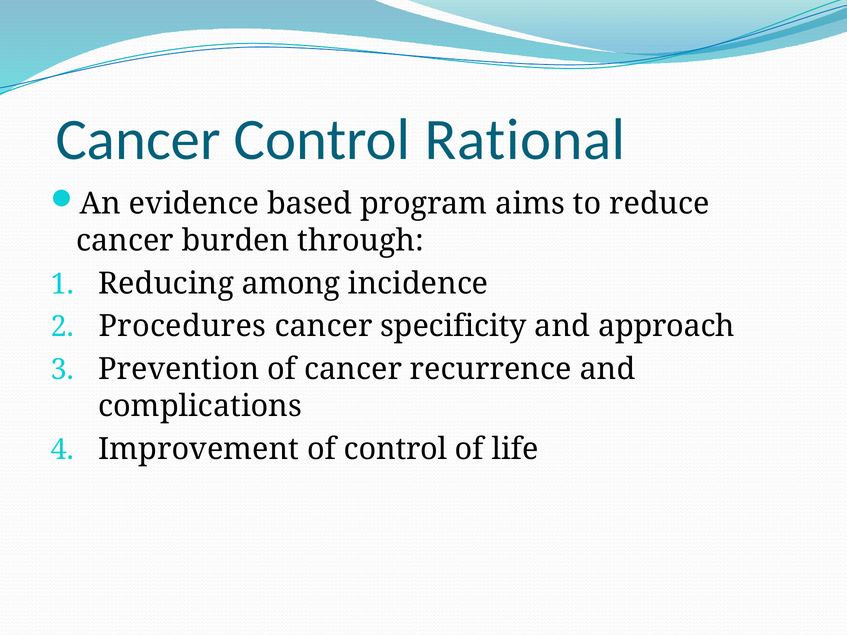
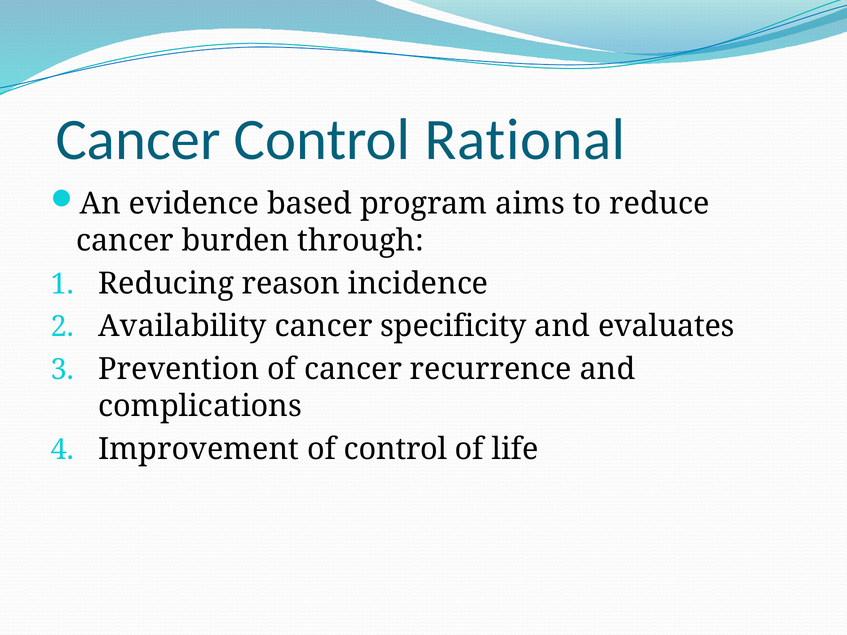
among: among -> reason
Procedures: Procedures -> Availability
approach: approach -> evaluates
